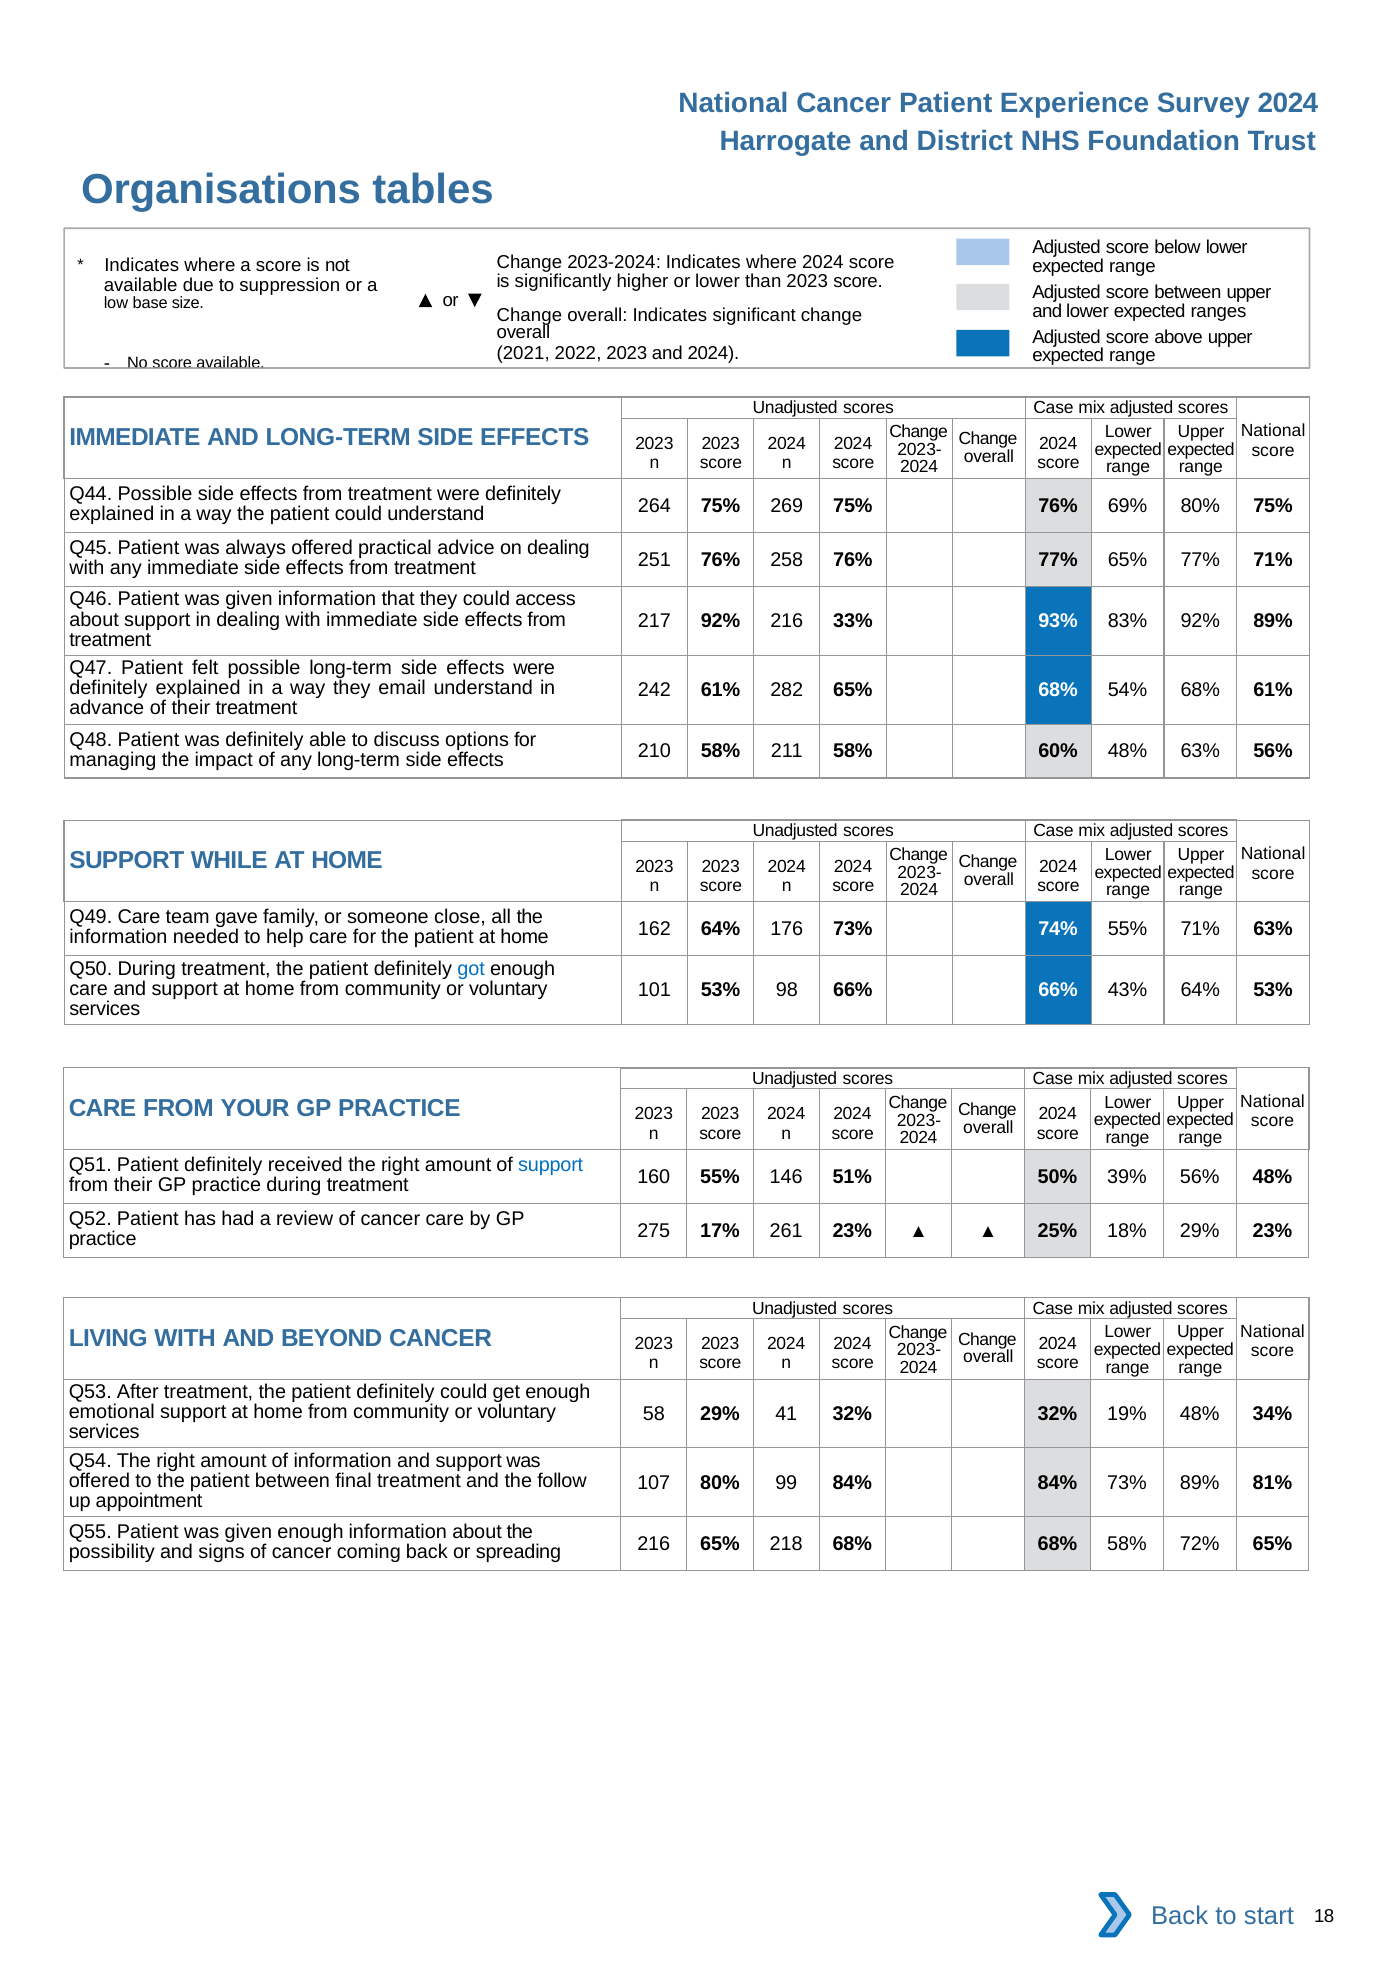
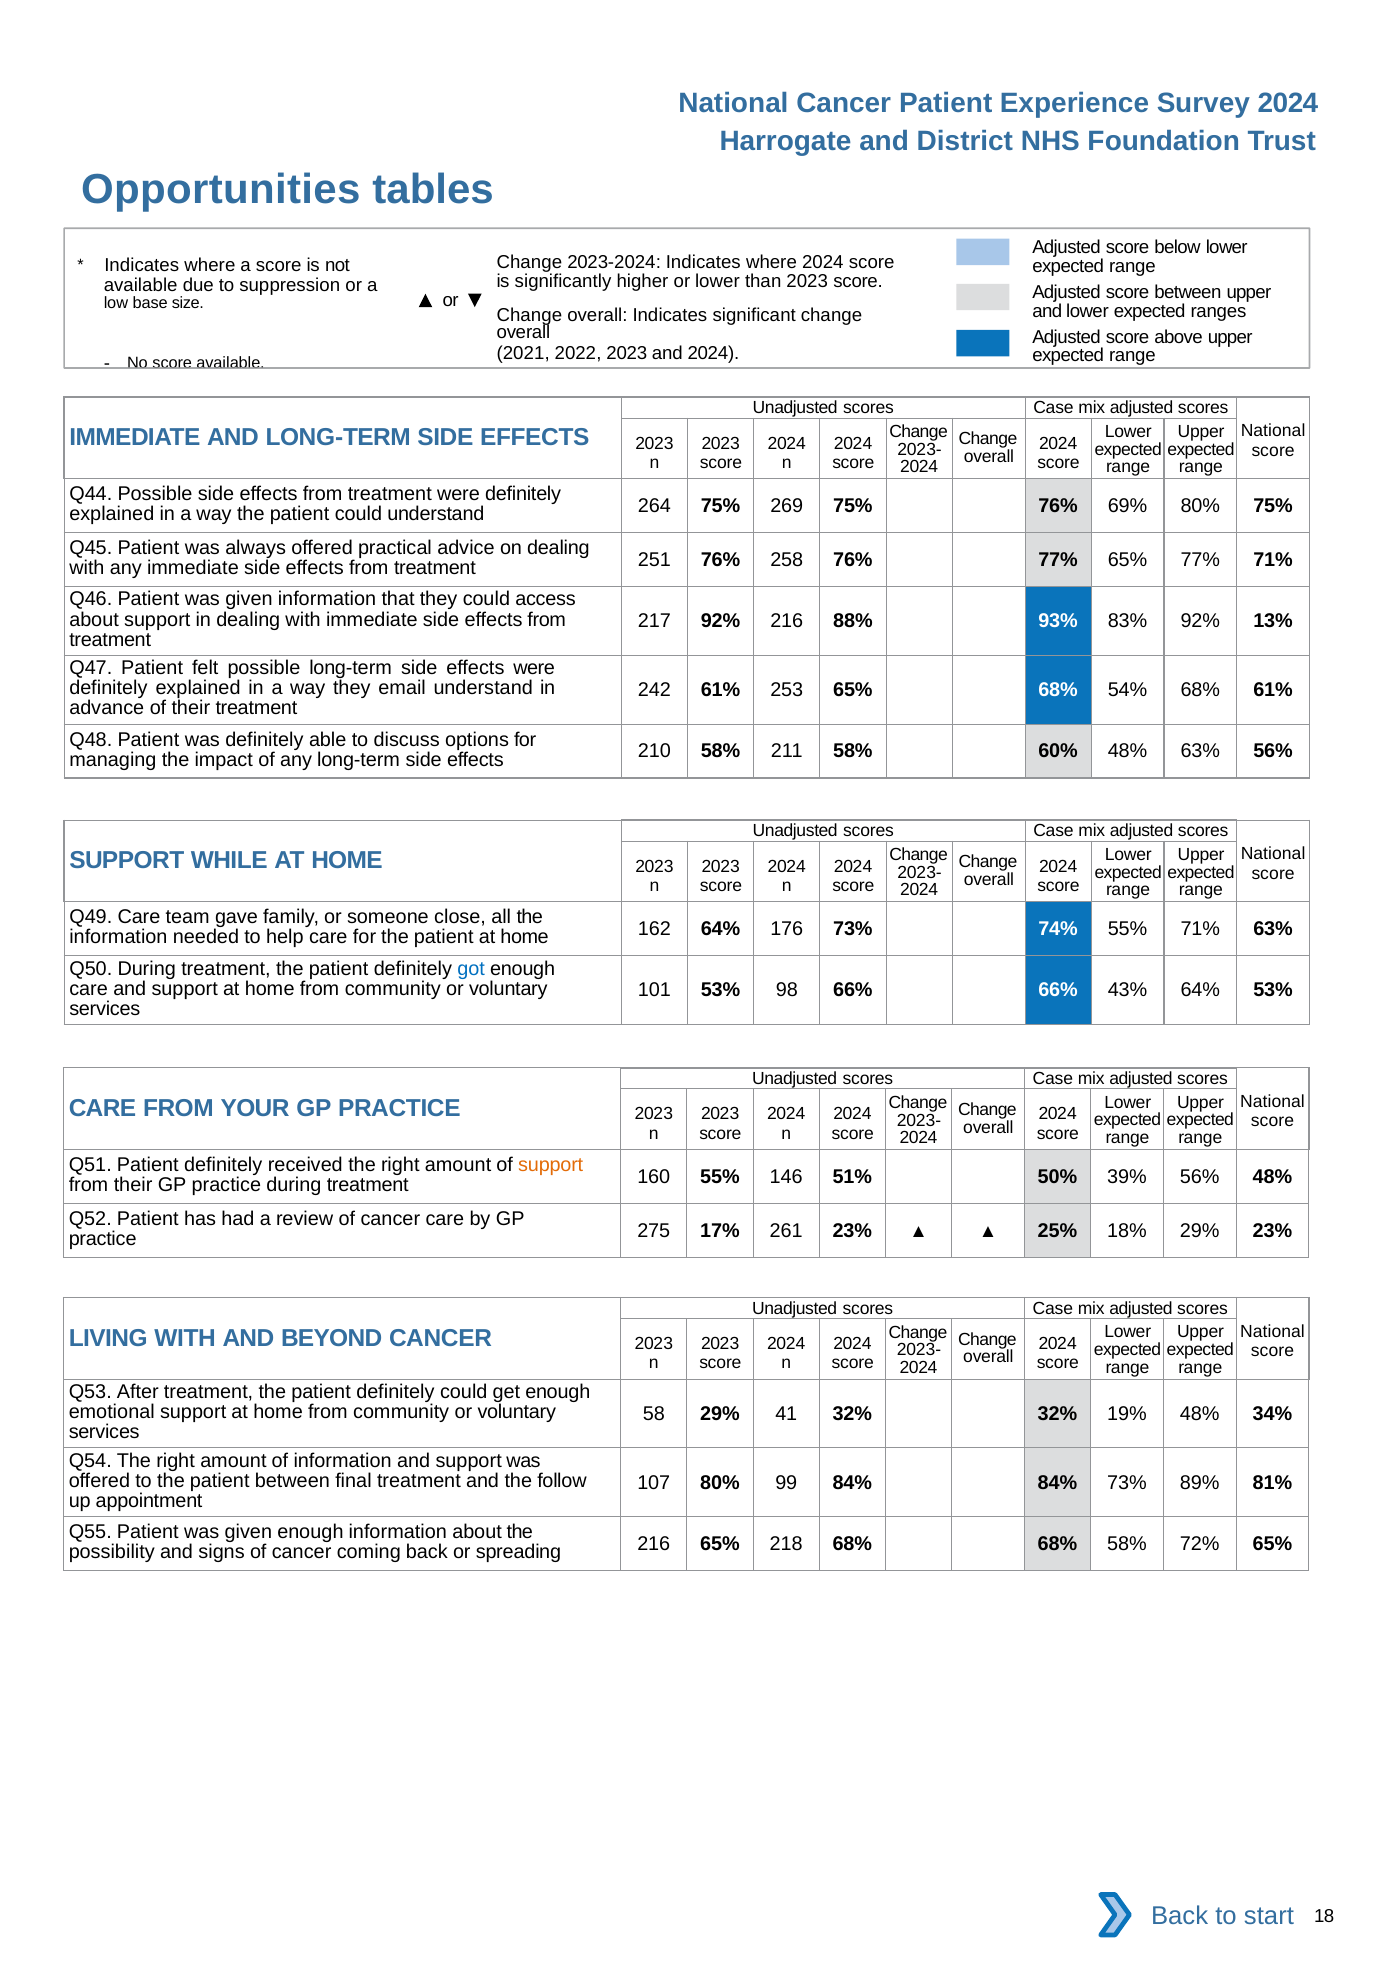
Organisations: Organisations -> Opportunities
33%: 33% -> 88%
92% 89%: 89% -> 13%
282: 282 -> 253
support at (551, 1165) colour: blue -> orange
